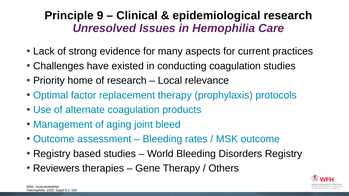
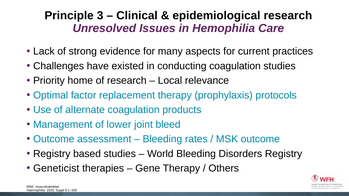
9: 9 -> 3
aging: aging -> lower
Reviewers: Reviewers -> Geneticist
